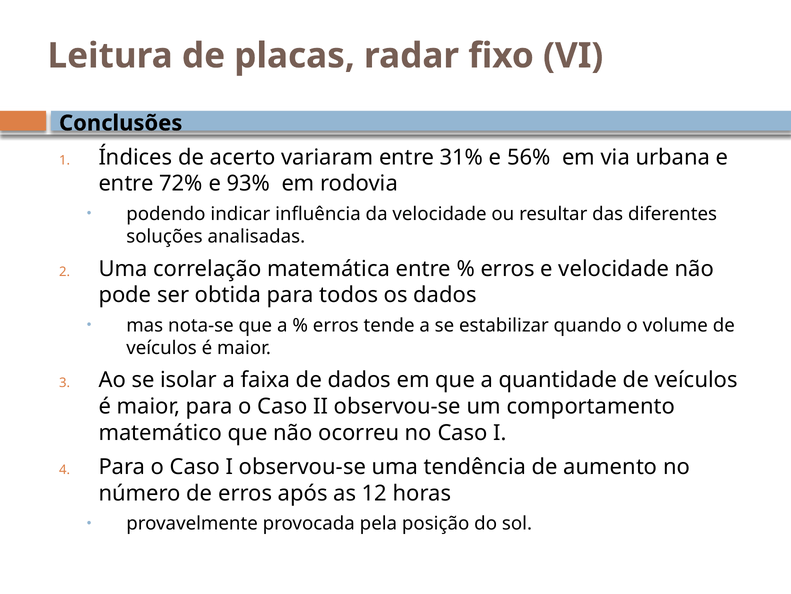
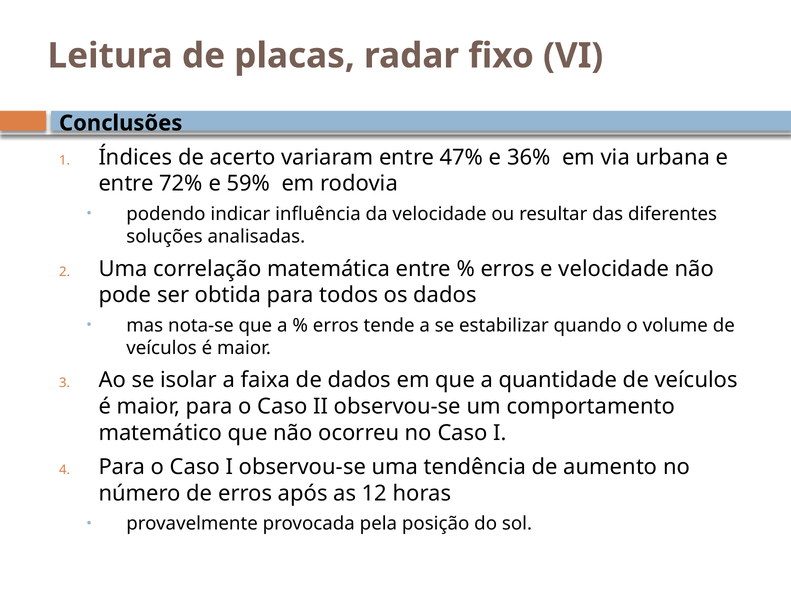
31%: 31% -> 47%
56%: 56% -> 36%
93%: 93% -> 59%
